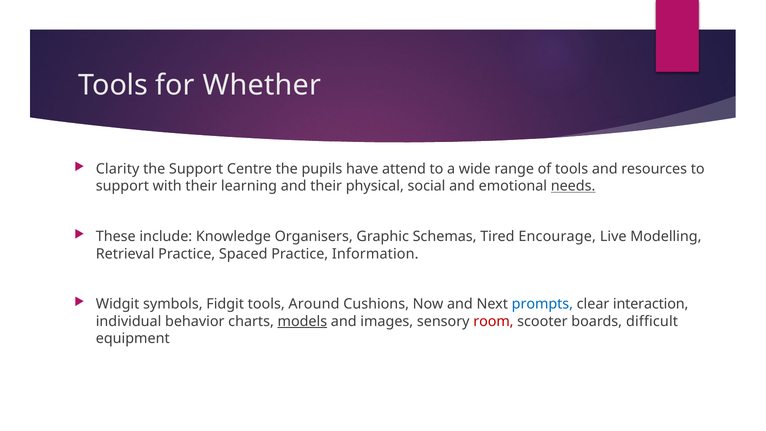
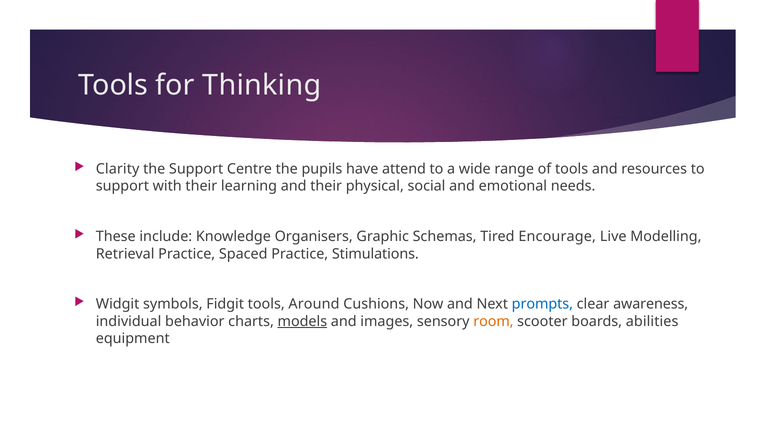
Whether: Whether -> Thinking
needs underline: present -> none
Information: Information -> Stimulations
interaction: interaction -> awareness
room colour: red -> orange
difficult: difficult -> abilities
